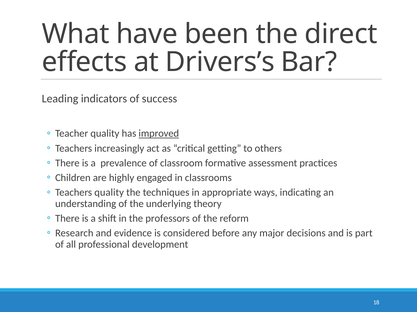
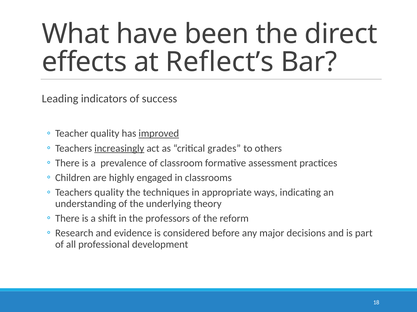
Drivers’s: Drivers’s -> Reflect’s
increasingly underline: none -> present
getting: getting -> grades
